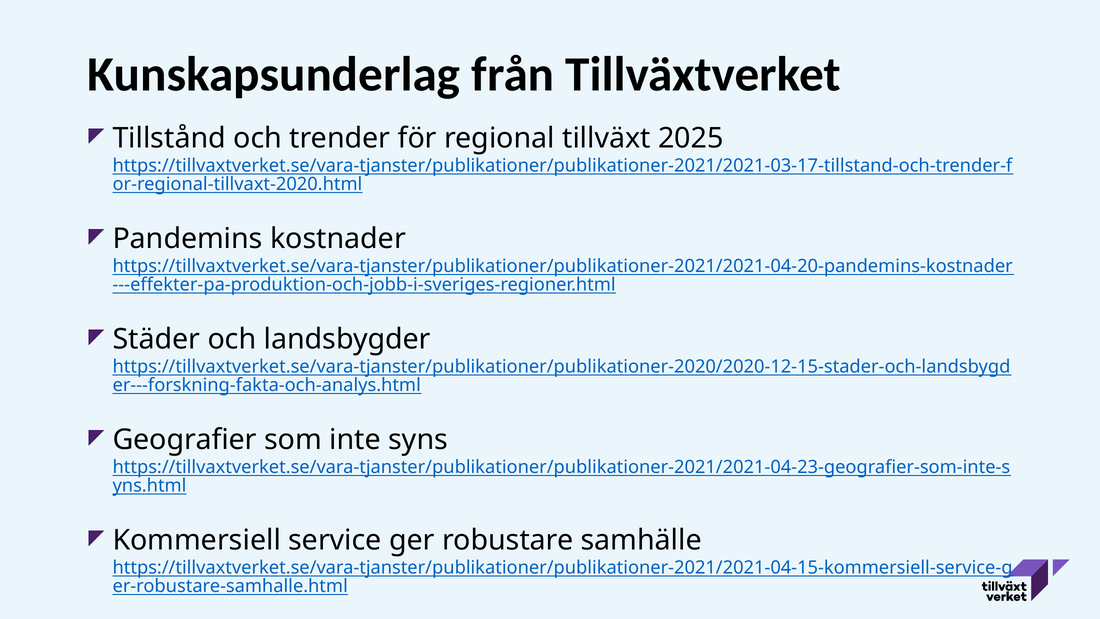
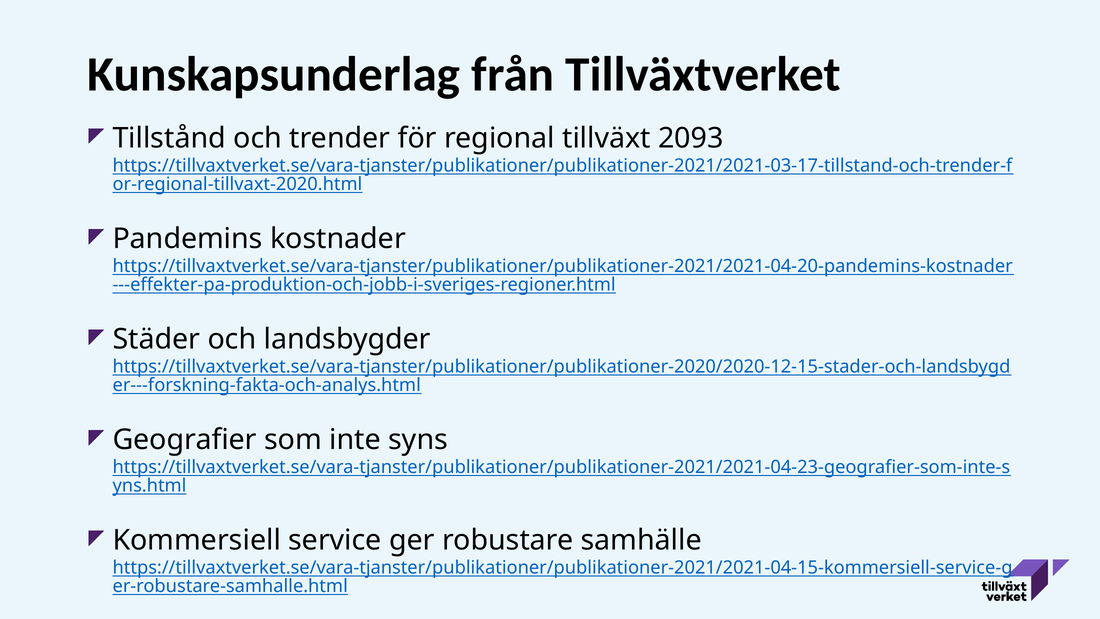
2025: 2025 -> 2093
